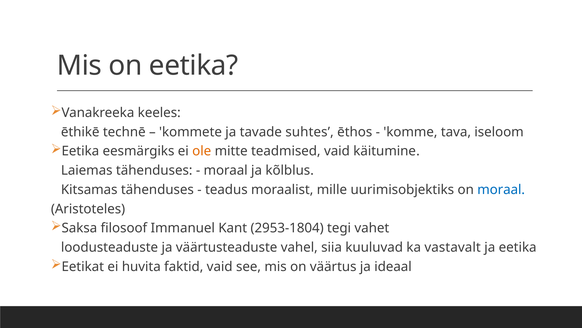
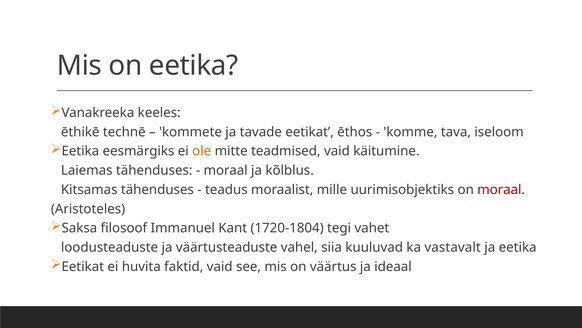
tavade suhtes: suhtes -> eetikat
moraal at (501, 189) colour: blue -> red
2953-1804: 2953-1804 -> 1720-1804
